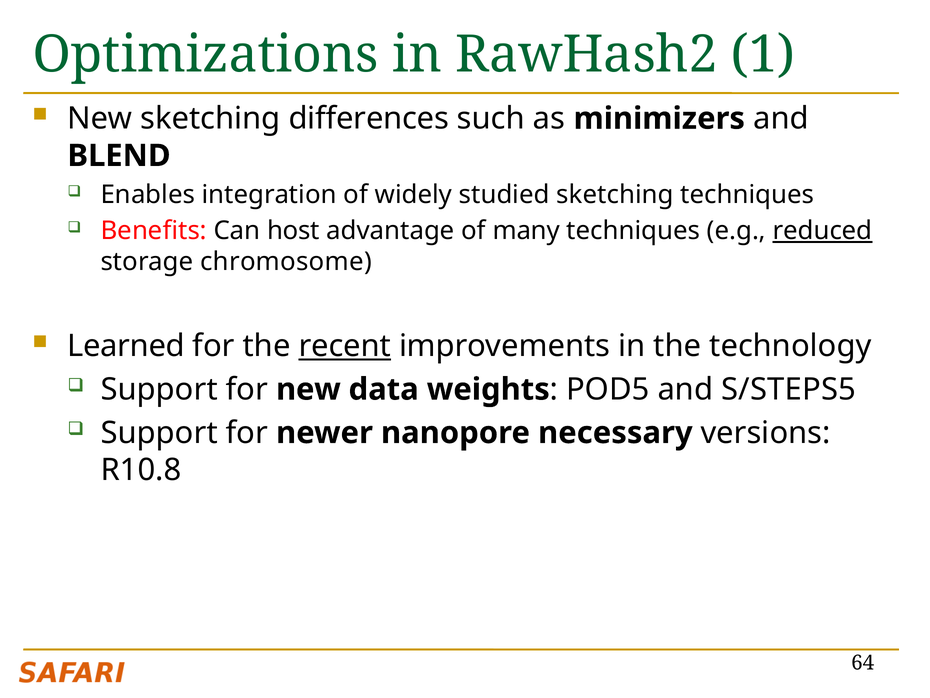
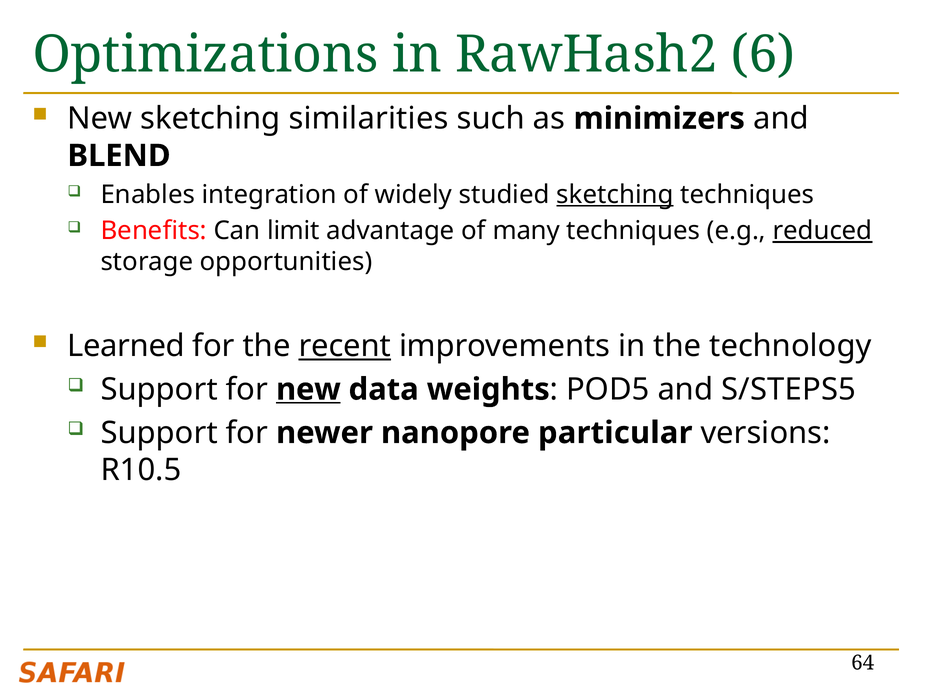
1: 1 -> 6
differences: differences -> similarities
sketching at (615, 195) underline: none -> present
host: host -> limit
chromosome: chromosome -> opportunities
new at (308, 389) underline: none -> present
necessary: necessary -> particular
R10.8: R10.8 -> R10.5
